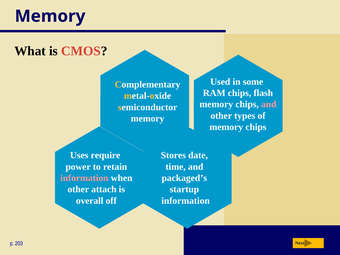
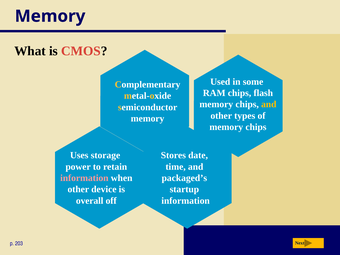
and at (269, 104) colour: pink -> yellow
require: require -> storage
attach: attach -> device
